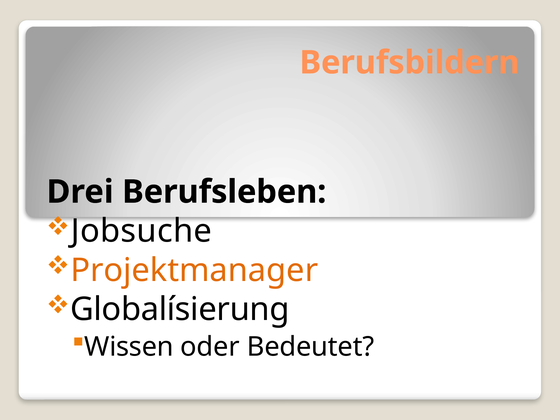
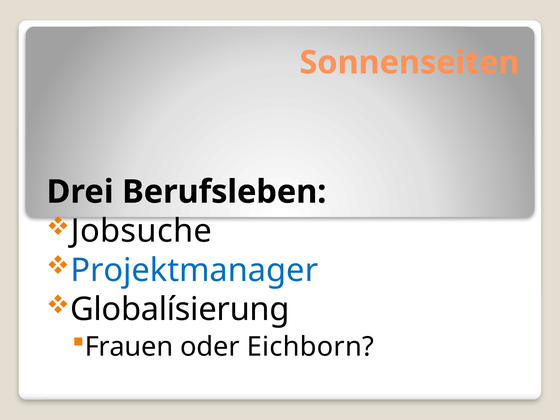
Berufsbildern: Berufsbildern -> Sonnenseiten
Projektmanager colour: orange -> blue
Wissen: Wissen -> Frauen
Bedeutet: Bedeutet -> Eichborn
